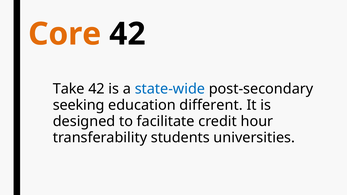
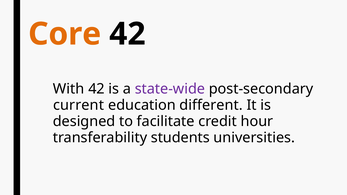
Take: Take -> With
state-wide colour: blue -> purple
seeking: seeking -> current
